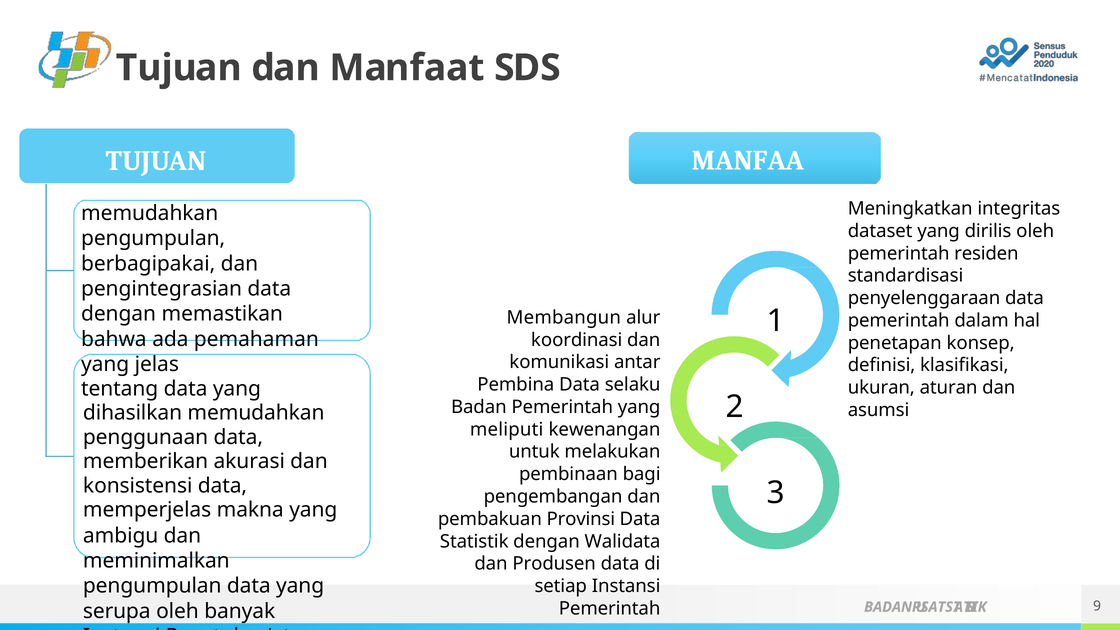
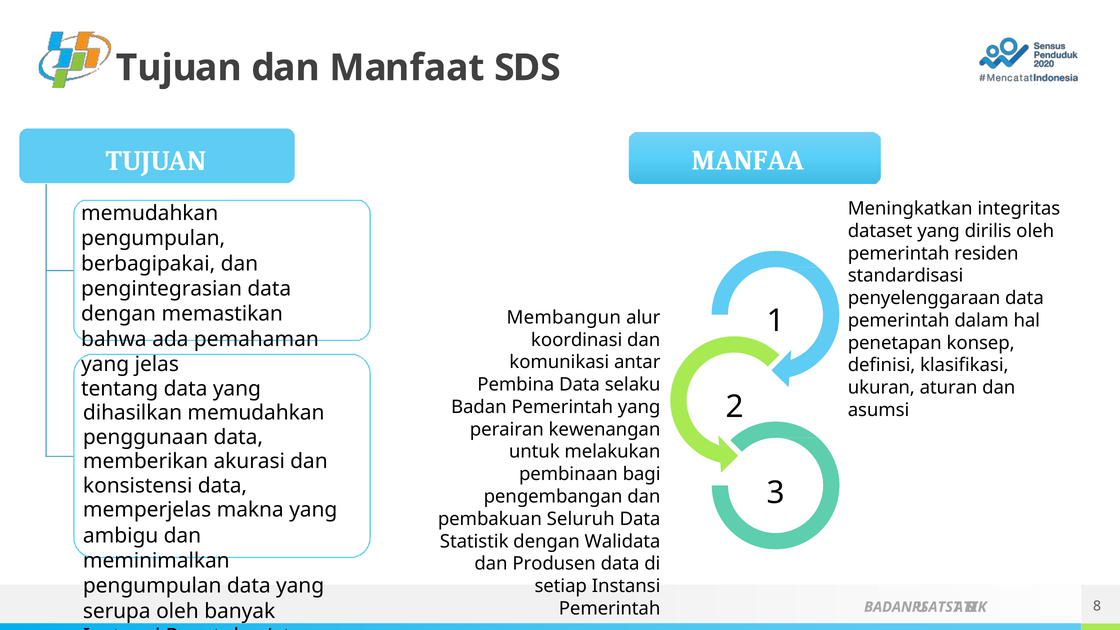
meliputi: meliputi -> perairan
Provinsi: Provinsi -> Seluruh
9: 9 -> 8
